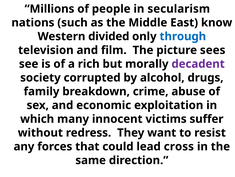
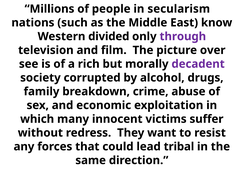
through colour: blue -> purple
sees: sees -> over
cross: cross -> tribal
